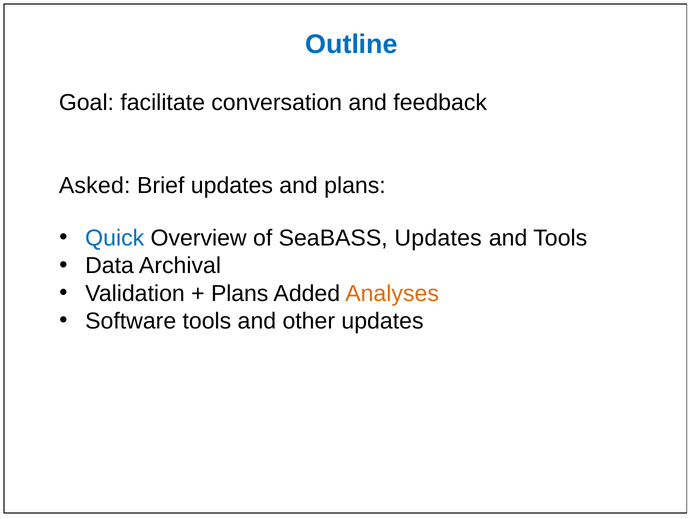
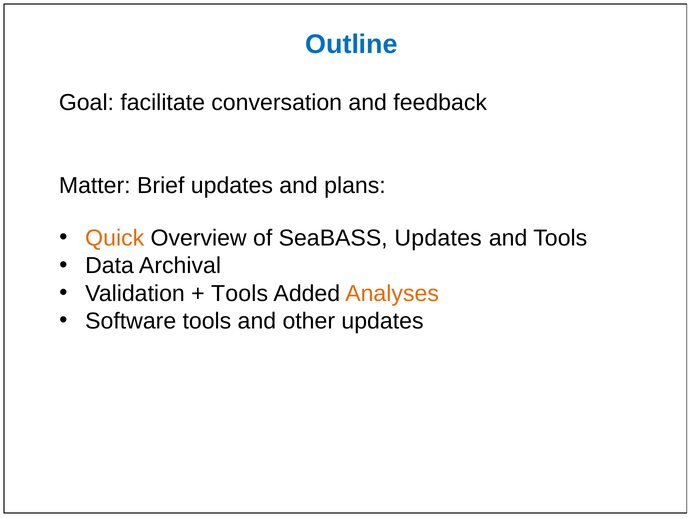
Asked: Asked -> Matter
Quick colour: blue -> orange
Plans at (240, 293): Plans -> Tools
